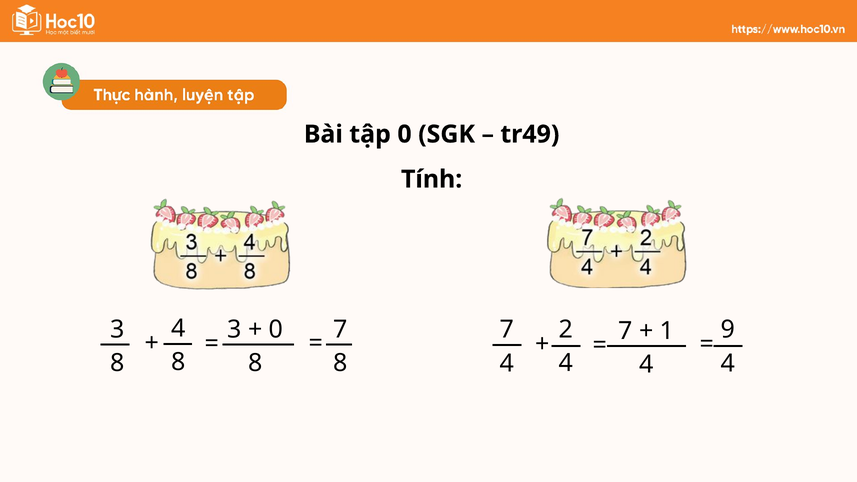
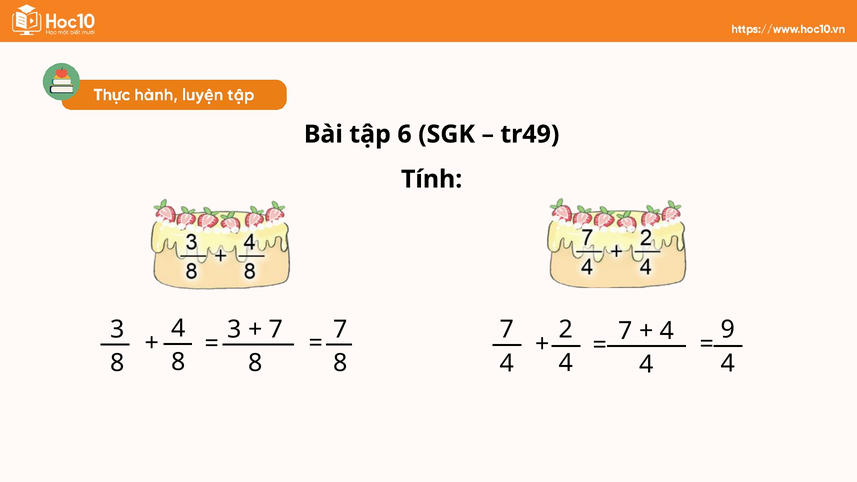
tập 0: 0 -> 6
0 at (276, 329): 0 -> 7
1 at (667, 331): 1 -> 4
